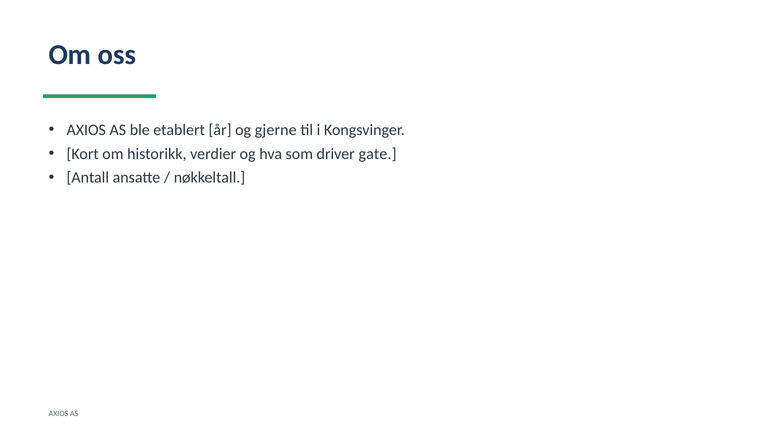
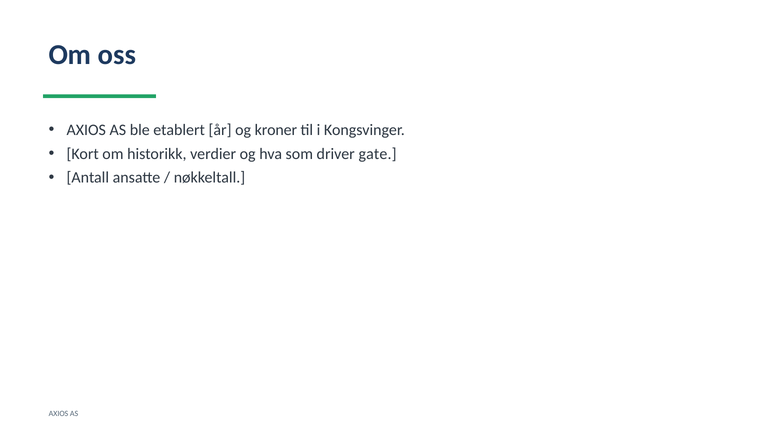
gjerne: gjerne -> kroner
